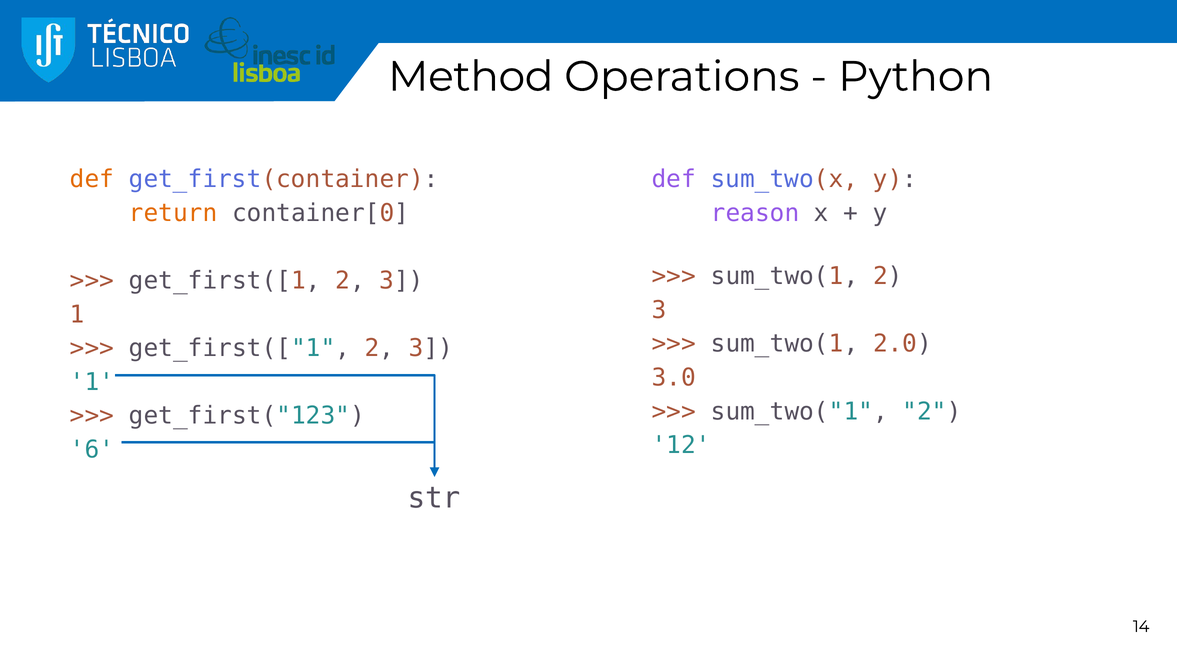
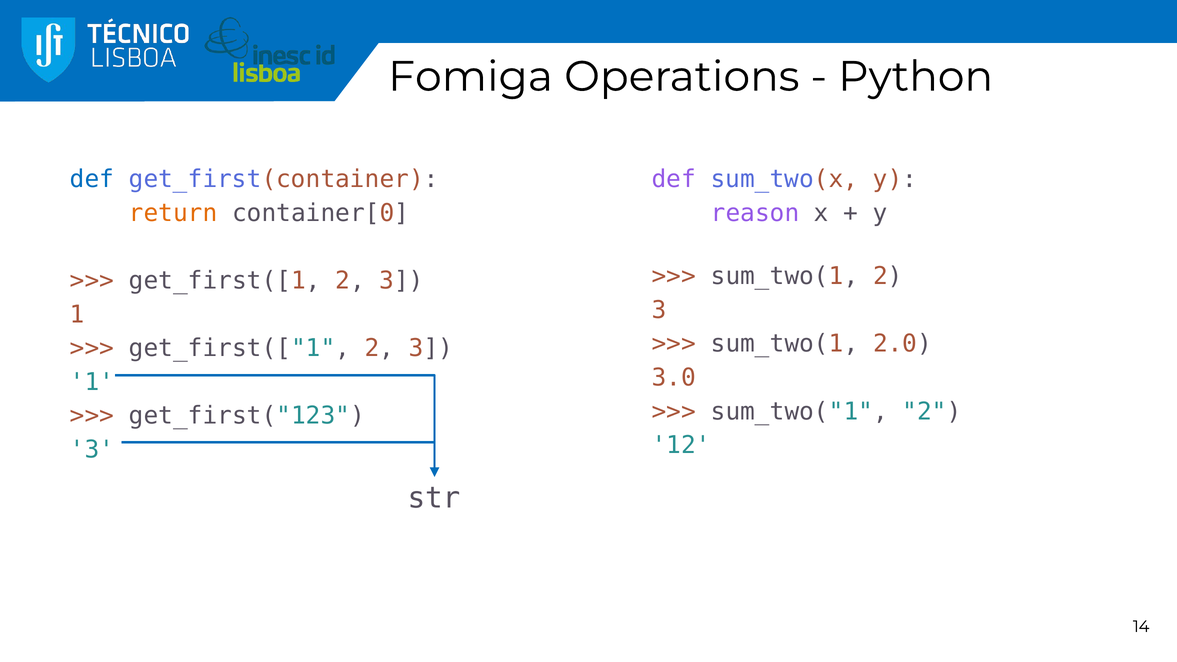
Method: Method -> Fomiga
def at (92, 179) colour: orange -> blue
6 at (92, 450): 6 -> 3
